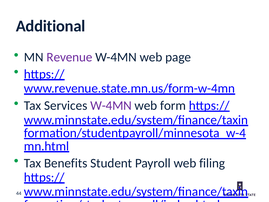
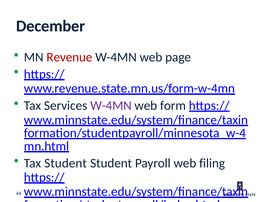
Additional: Additional -> December
Revenue colour: purple -> red
Tax Benefits: Benefits -> Student
